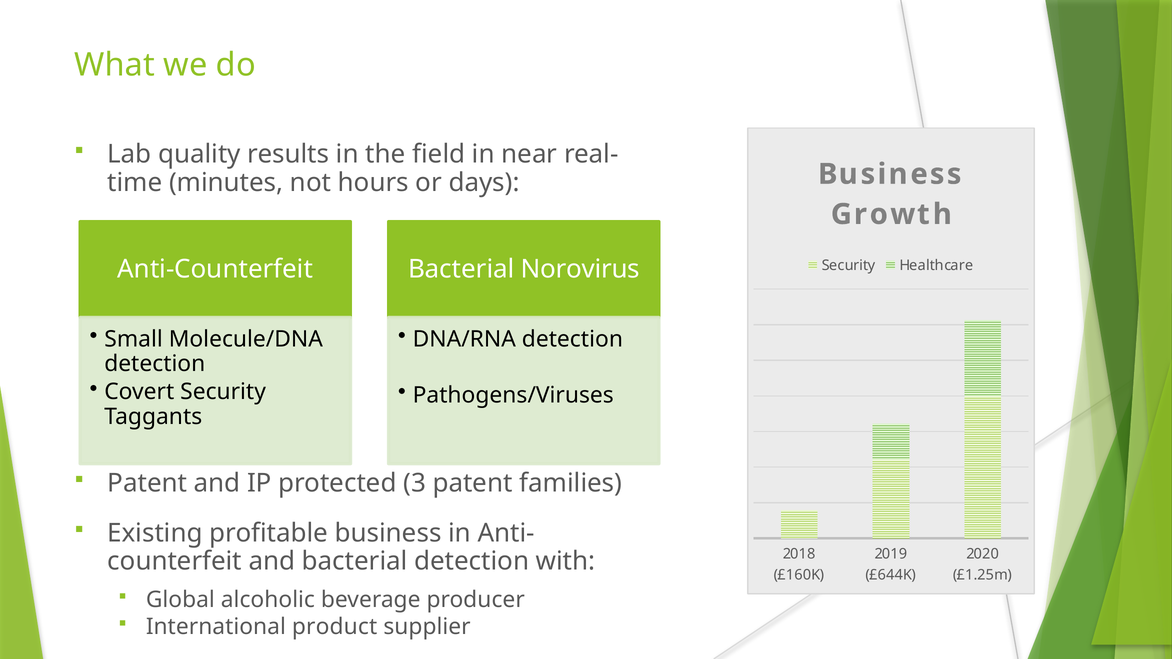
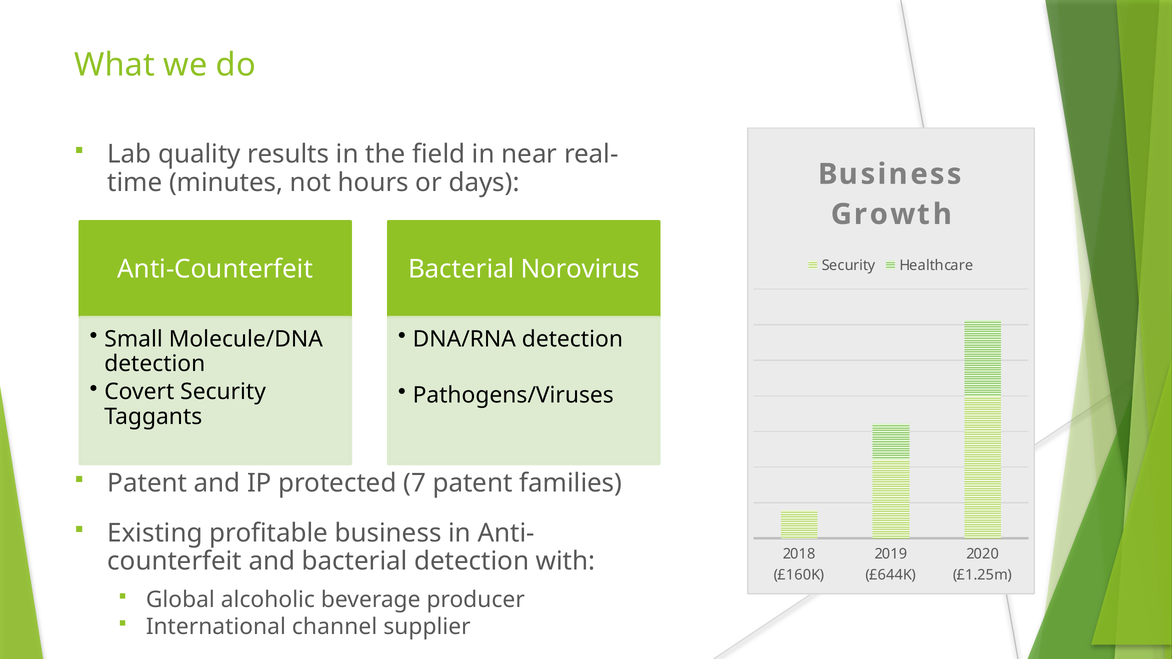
3: 3 -> 7
product: product -> channel
